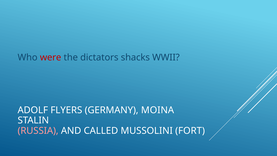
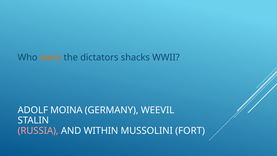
were colour: red -> orange
FLYERS: FLYERS -> MOINA
MOINA: MOINA -> WEEVIL
CALLED: CALLED -> WITHIN
